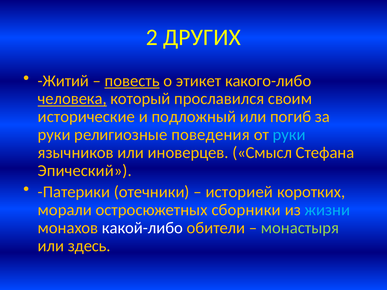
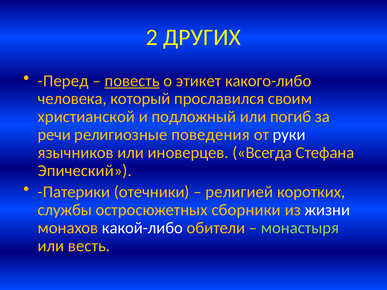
Житий: Житий -> Перед
человека underline: present -> none
исторические: исторические -> христианской
руки at (54, 135): руки -> речи
руки at (289, 135) colour: light blue -> white
Смысл: Смысл -> Всегда
историей: историей -> религией
морали: морали -> службы
жизни colour: light blue -> white
здесь: здесь -> весть
